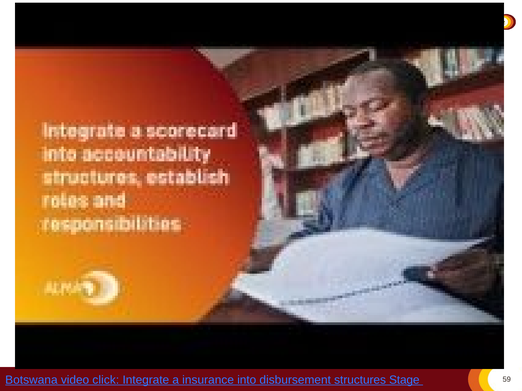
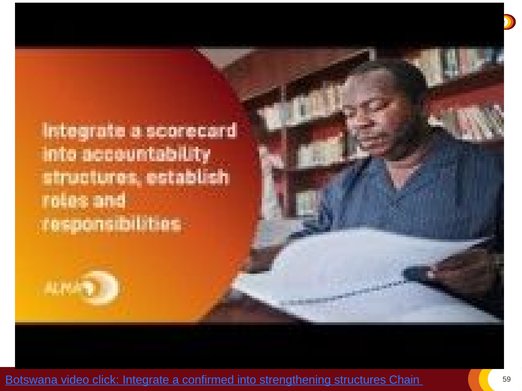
insurance: insurance -> confirmed
disbursement: disbursement -> strengthening
Stage: Stage -> Chain
